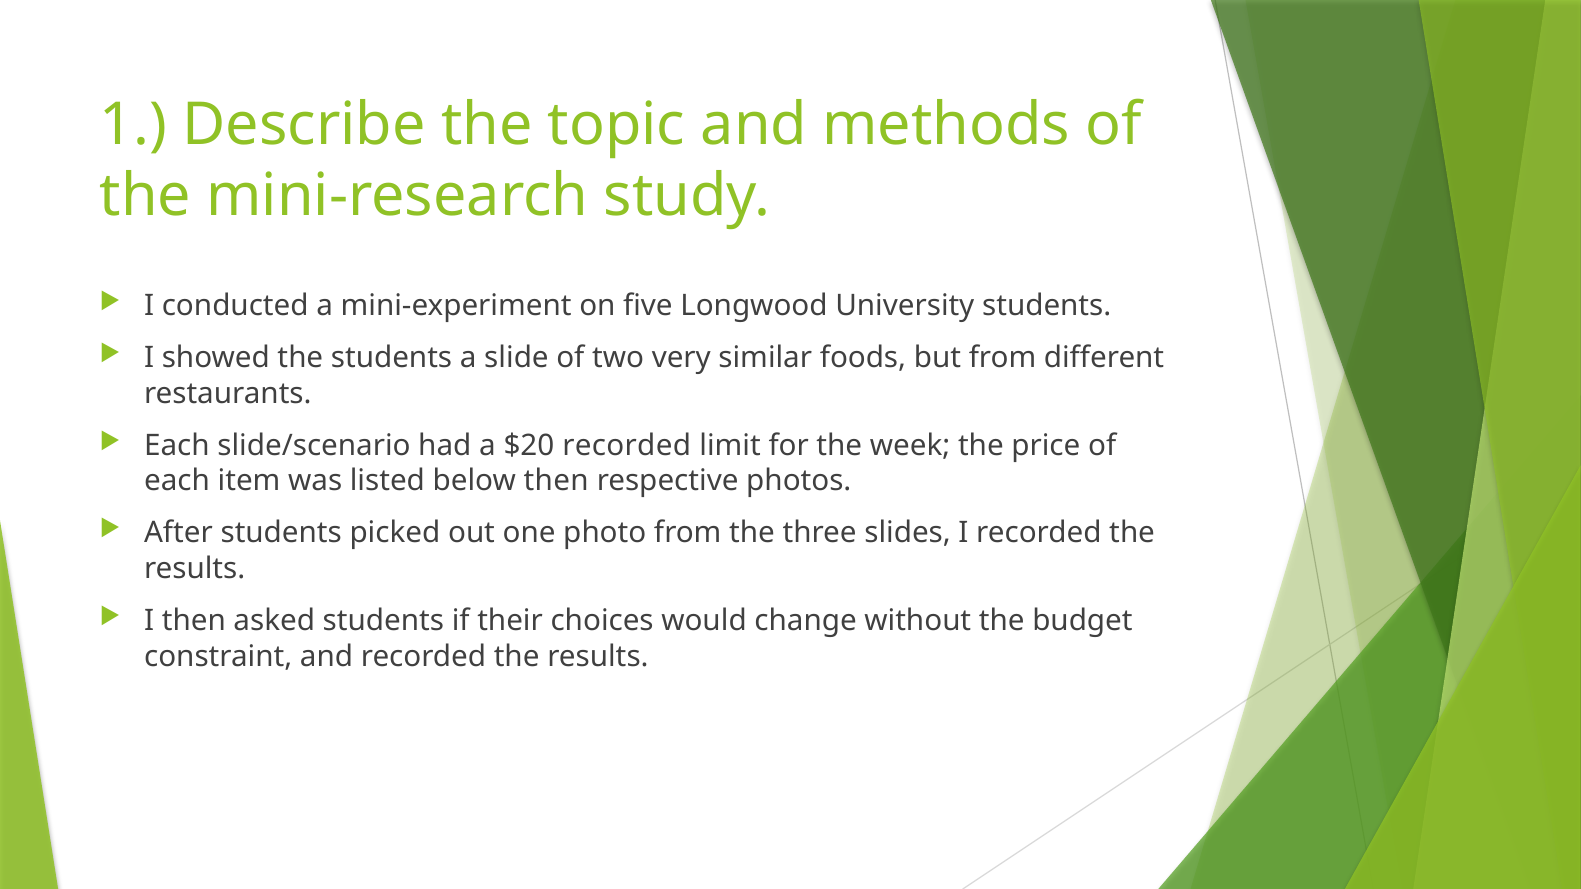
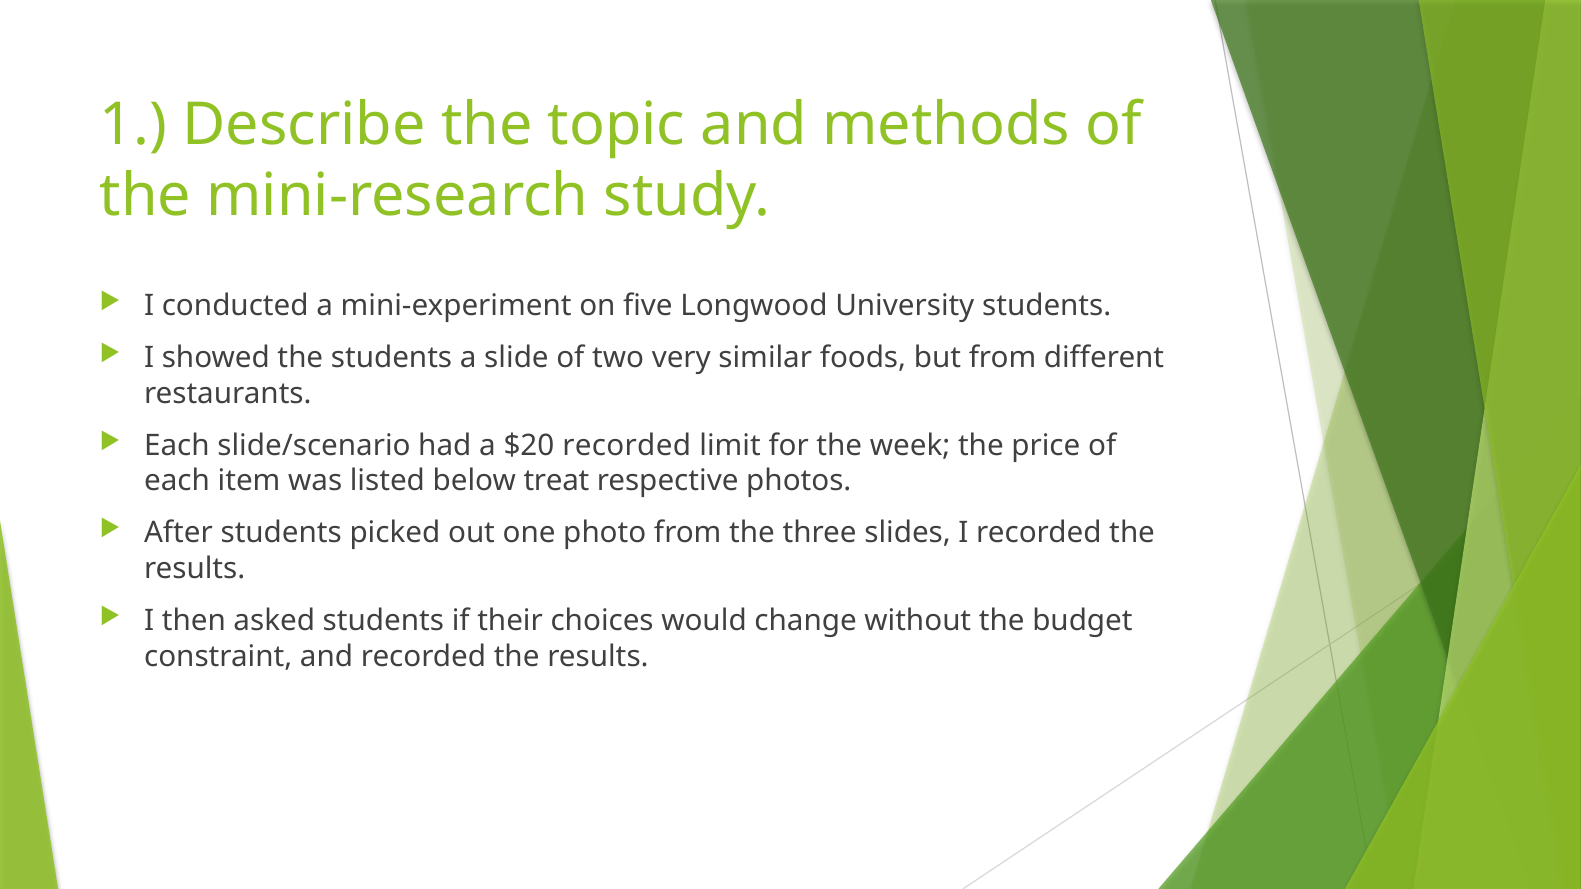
below then: then -> treat
